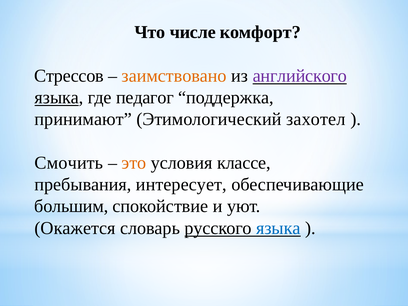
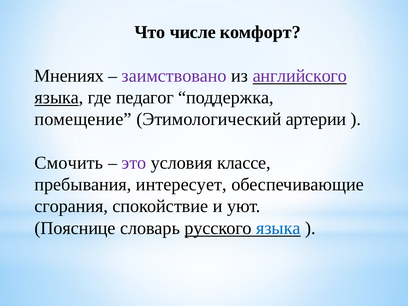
Стрессов: Стрессов -> Мнениях
заимствовано colour: orange -> purple
принимают: принимают -> помещение
захотел: захотел -> артерии
это colour: orange -> purple
большим: большим -> сгорания
Окажется: Окажется -> Пояснице
